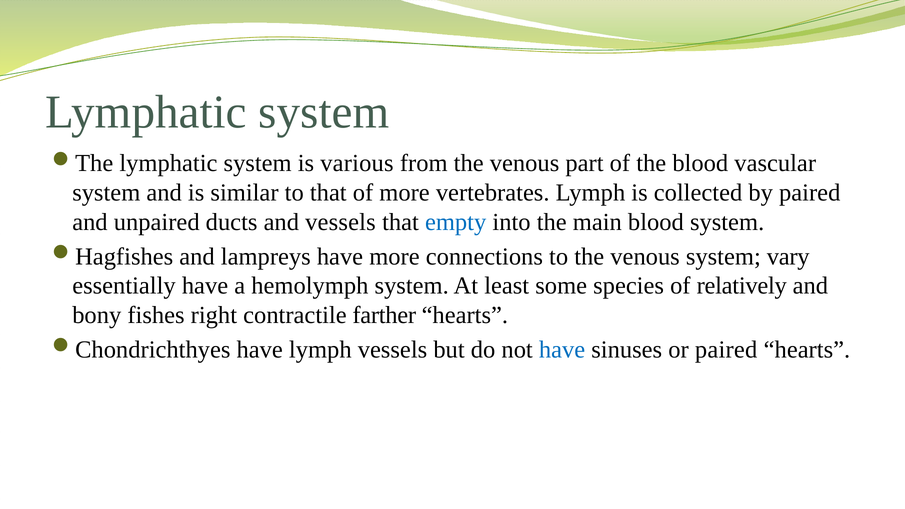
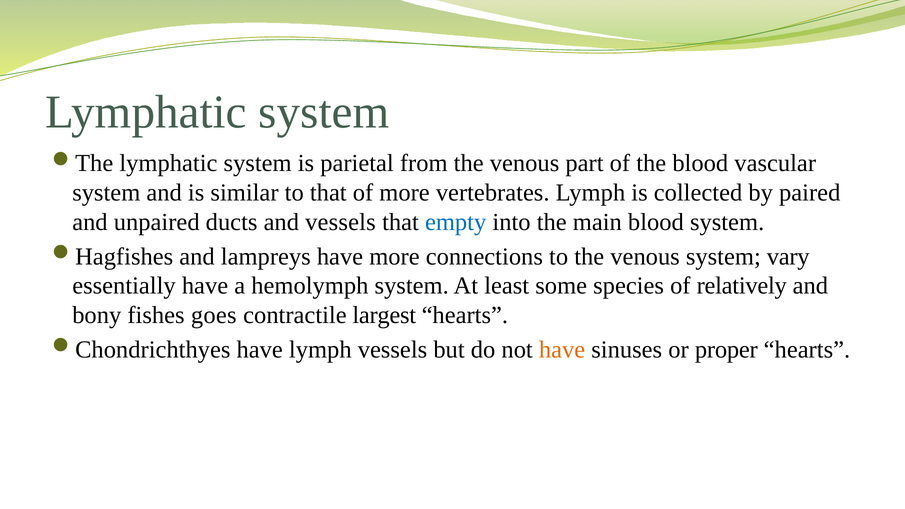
various: various -> parietal
right: right -> goes
farther: farther -> largest
have at (562, 350) colour: blue -> orange
or paired: paired -> proper
